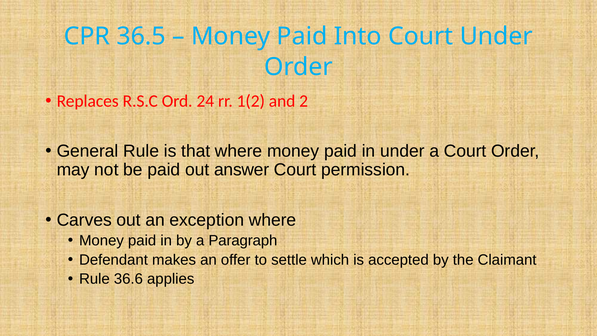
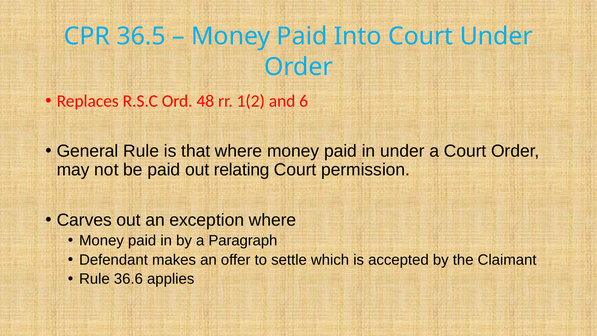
24: 24 -> 48
2: 2 -> 6
answer: answer -> relating
